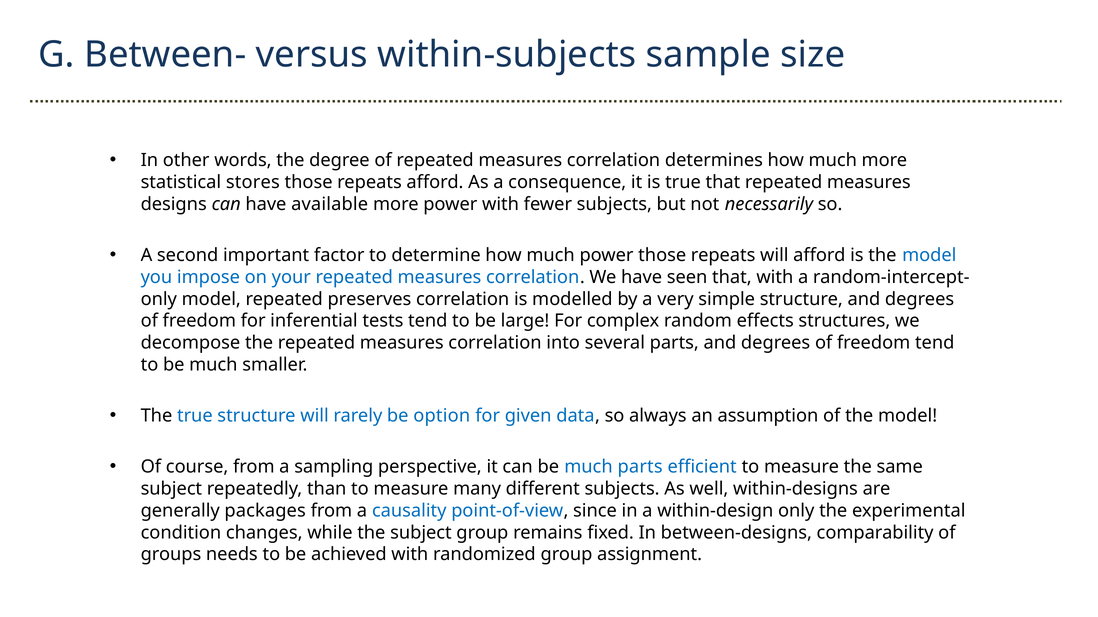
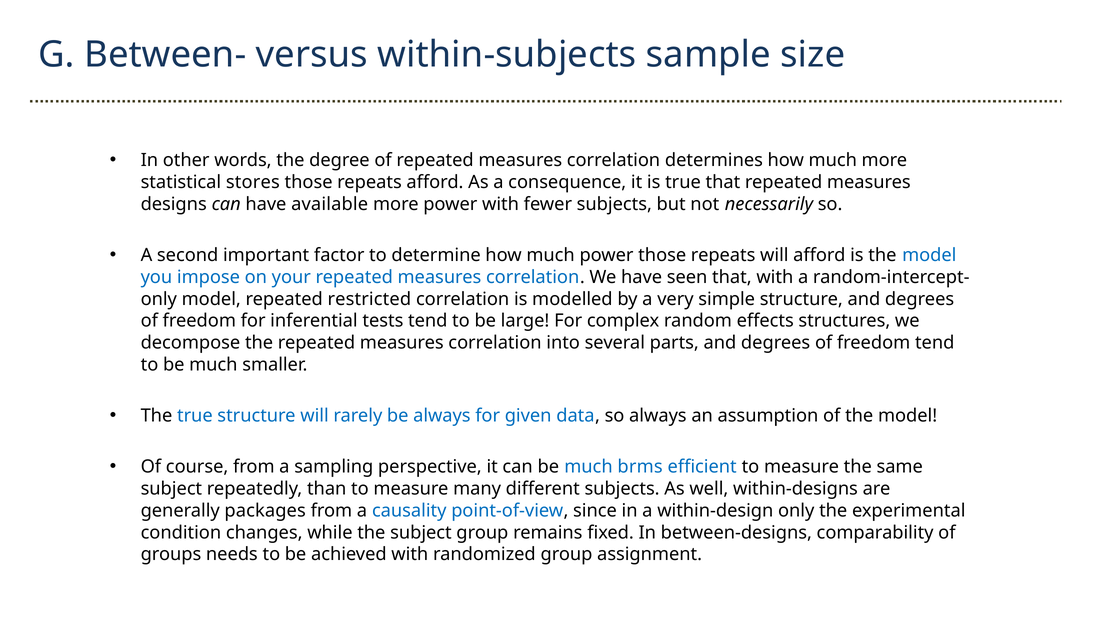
preserves: preserves -> restricted
be option: option -> always
much parts: parts -> brms
